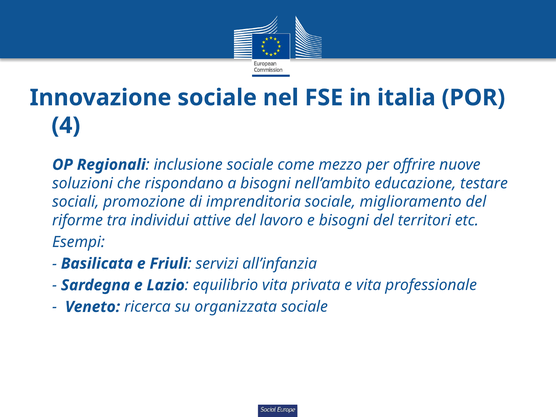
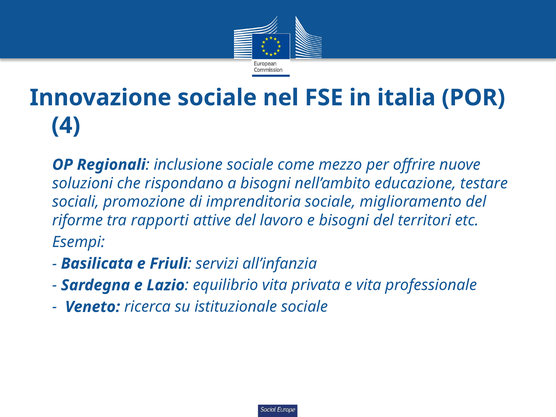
individui: individui -> rapporti
organizzata: organizzata -> istituzionale
